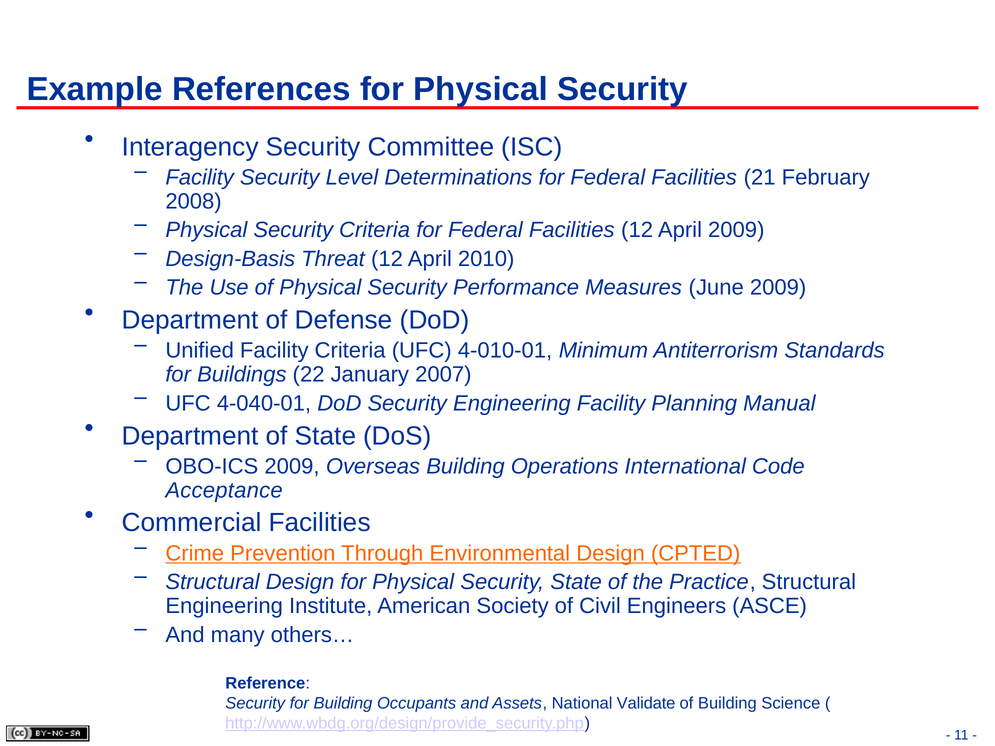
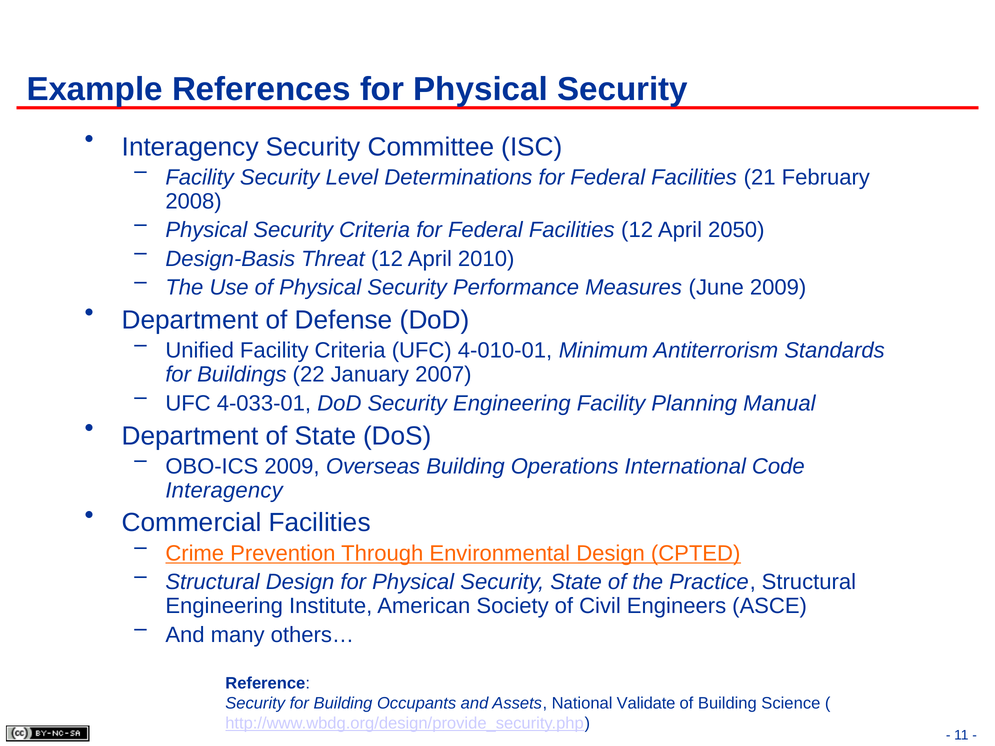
April 2009: 2009 -> 2050
4-040-01: 4-040-01 -> 4-033-01
Acceptance at (224, 490): Acceptance -> Interagency
